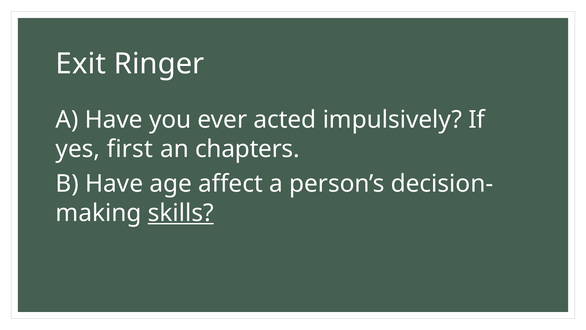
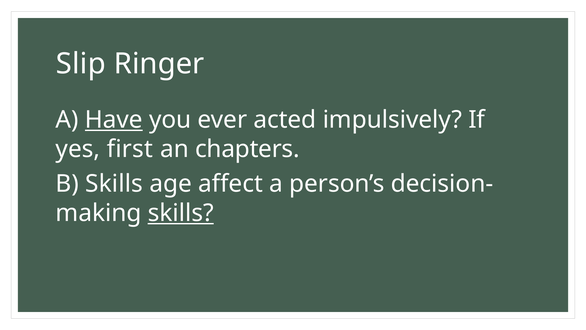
Exit: Exit -> Slip
Have at (114, 120) underline: none -> present
B Have: Have -> Skills
